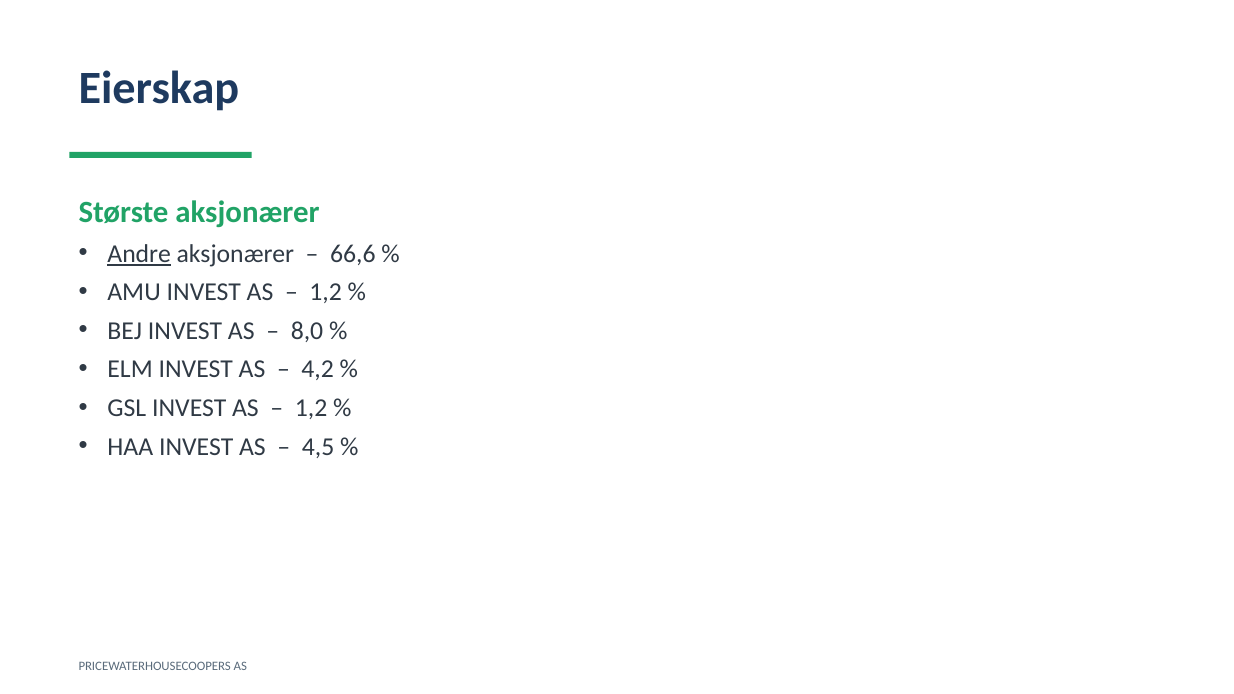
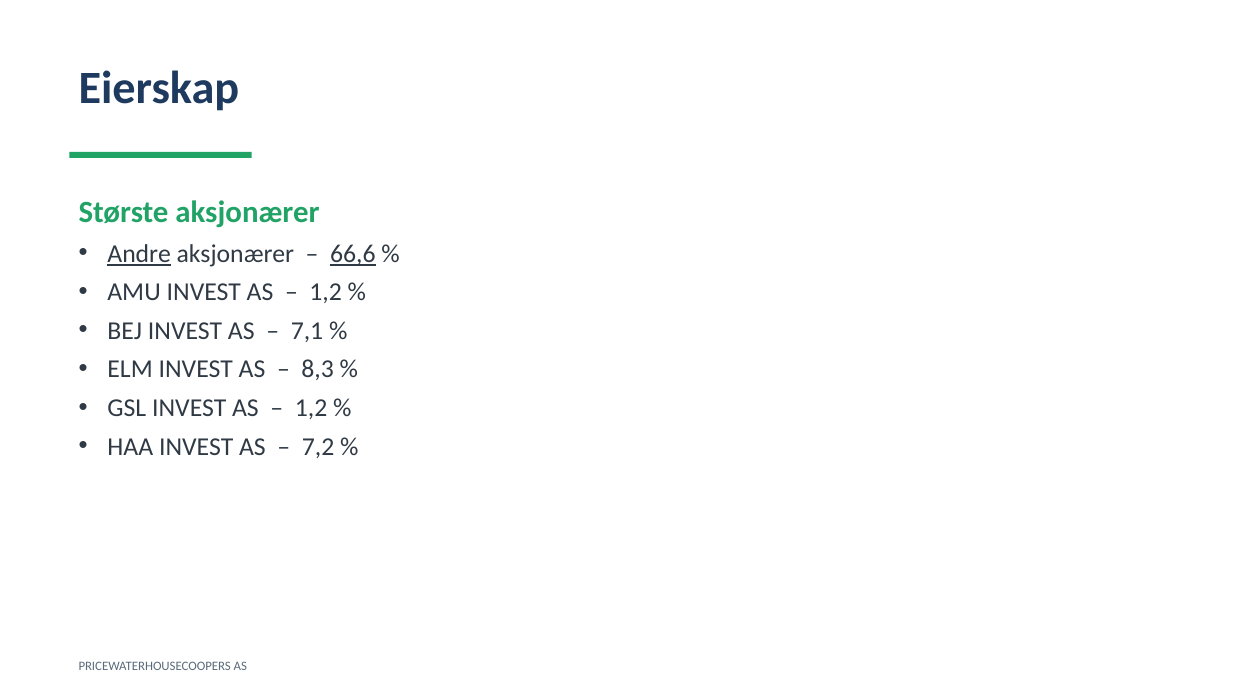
66,6 underline: none -> present
8,0: 8,0 -> 7,1
4,2: 4,2 -> 8,3
4,5: 4,5 -> 7,2
